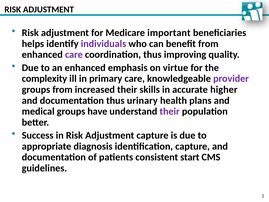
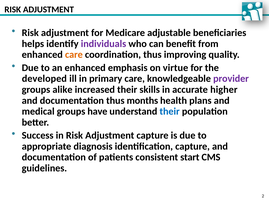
important: important -> adjustable
care at (74, 55) colour: purple -> orange
complexity: complexity -> developed
groups from: from -> alike
urinary: urinary -> months
their at (170, 111) colour: purple -> blue
